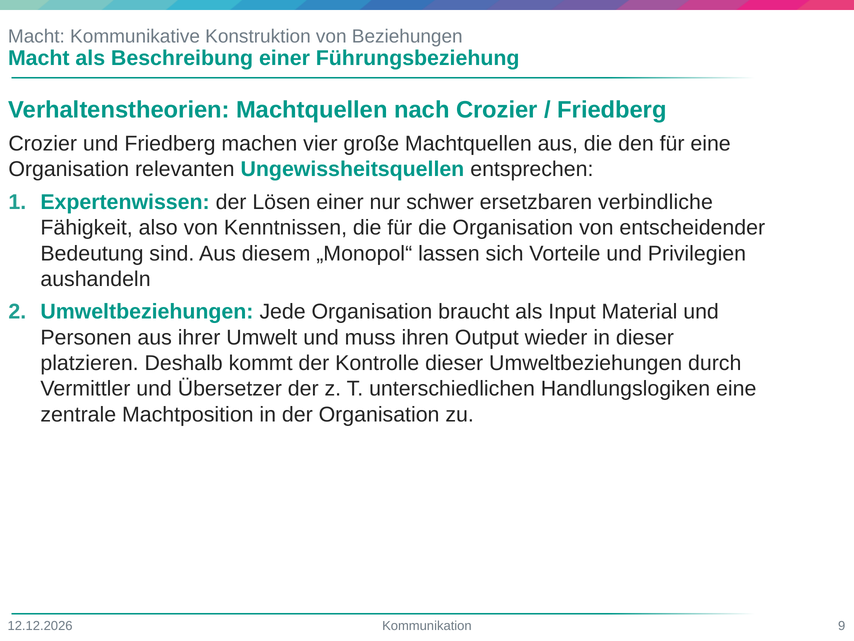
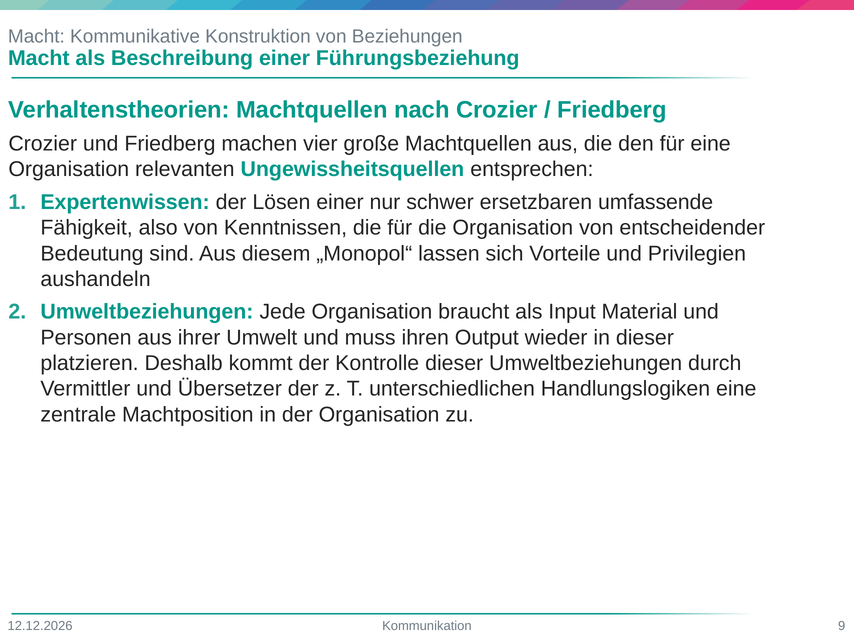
verbindliche: verbindliche -> umfassende
